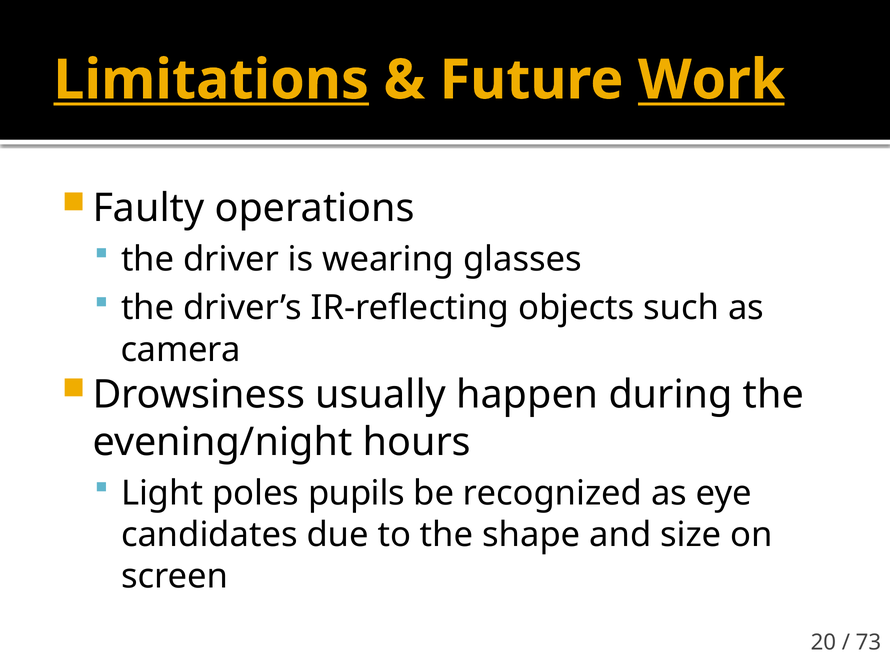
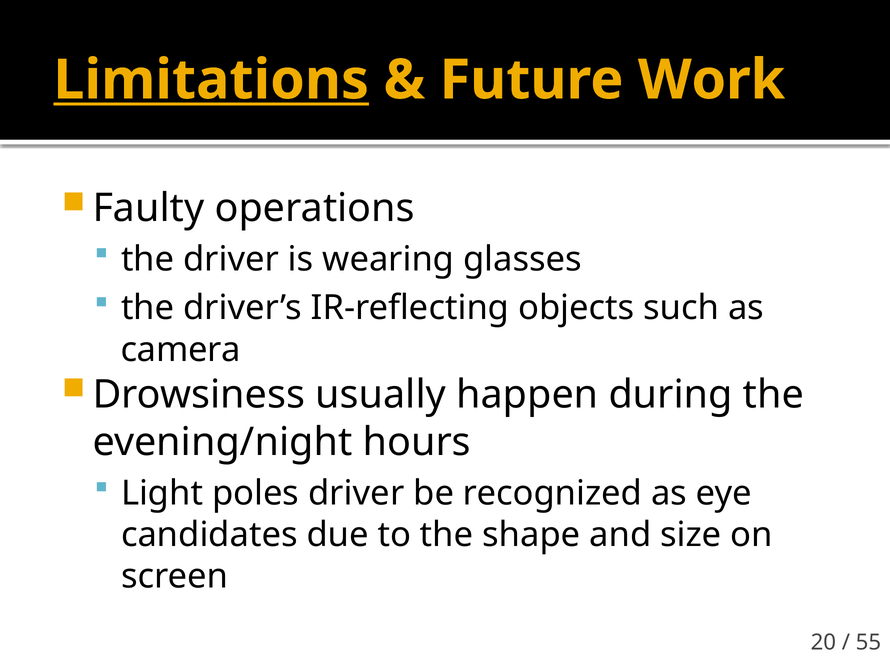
Work underline: present -> none
poles pupils: pupils -> driver
73: 73 -> 55
